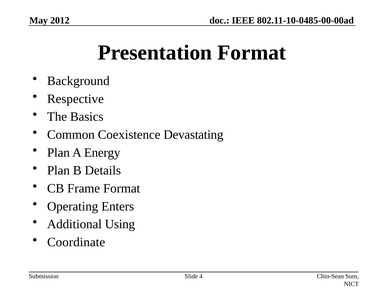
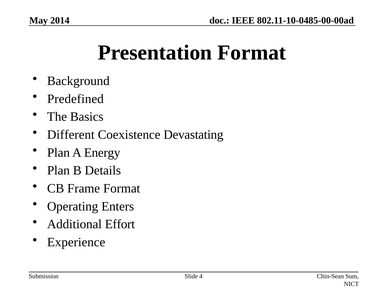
2012: 2012 -> 2014
Respective: Respective -> Predefined
Common: Common -> Different
Using: Using -> Effort
Coordinate: Coordinate -> Experience
